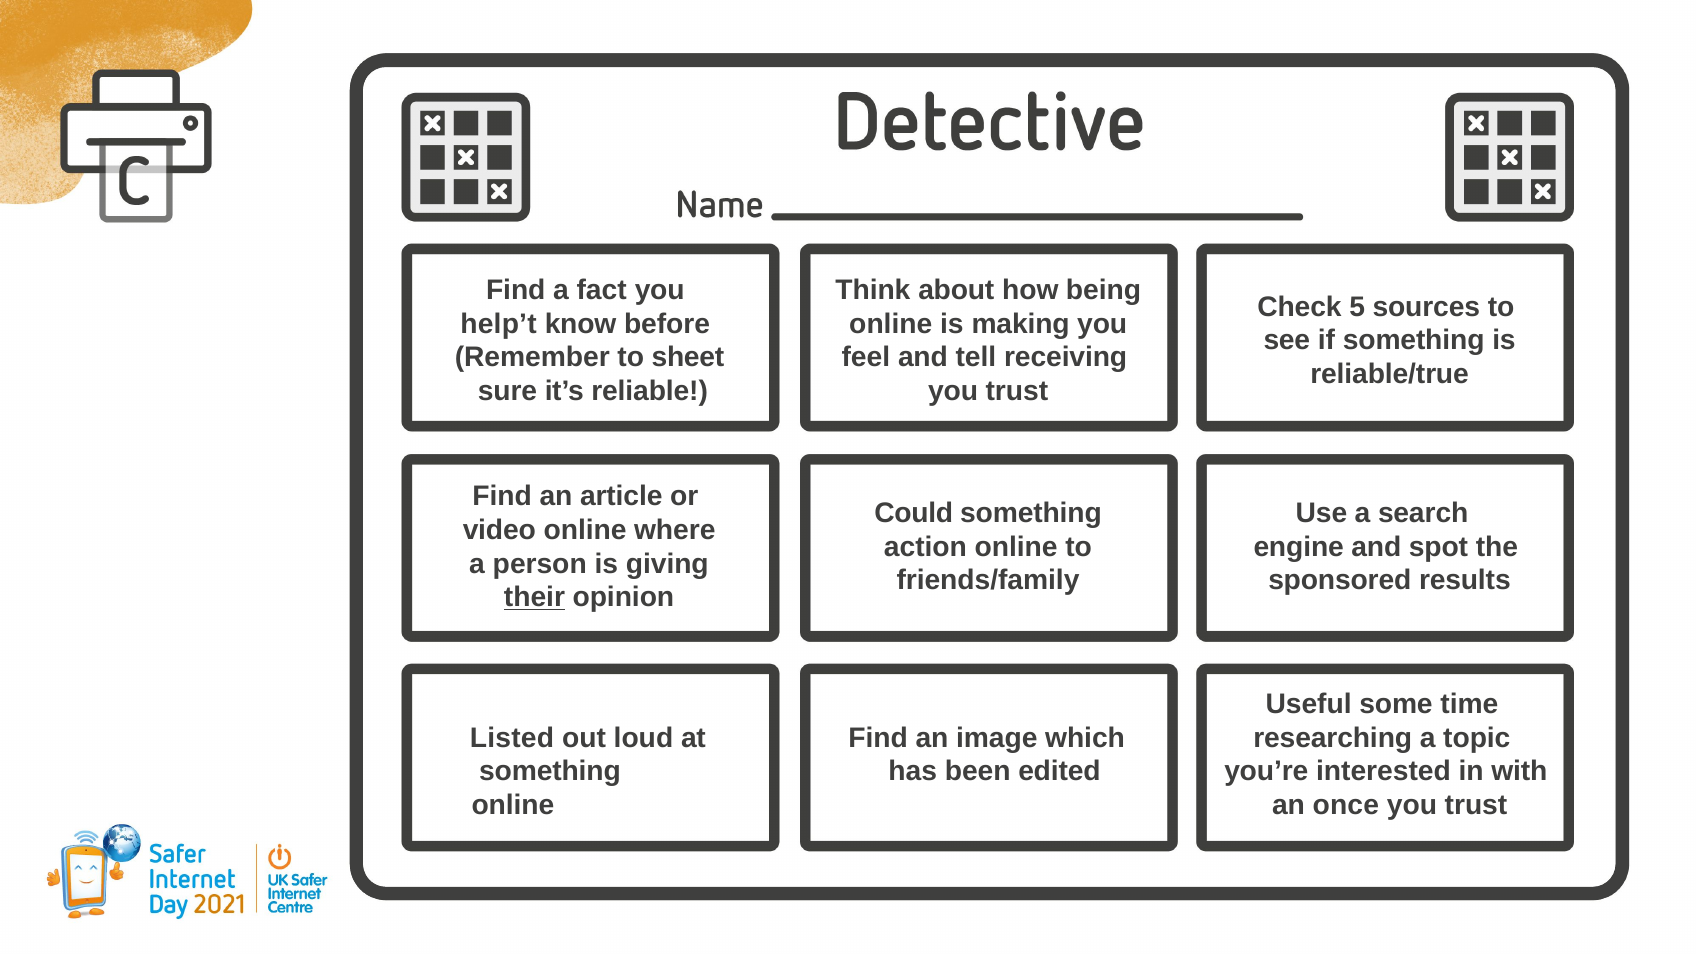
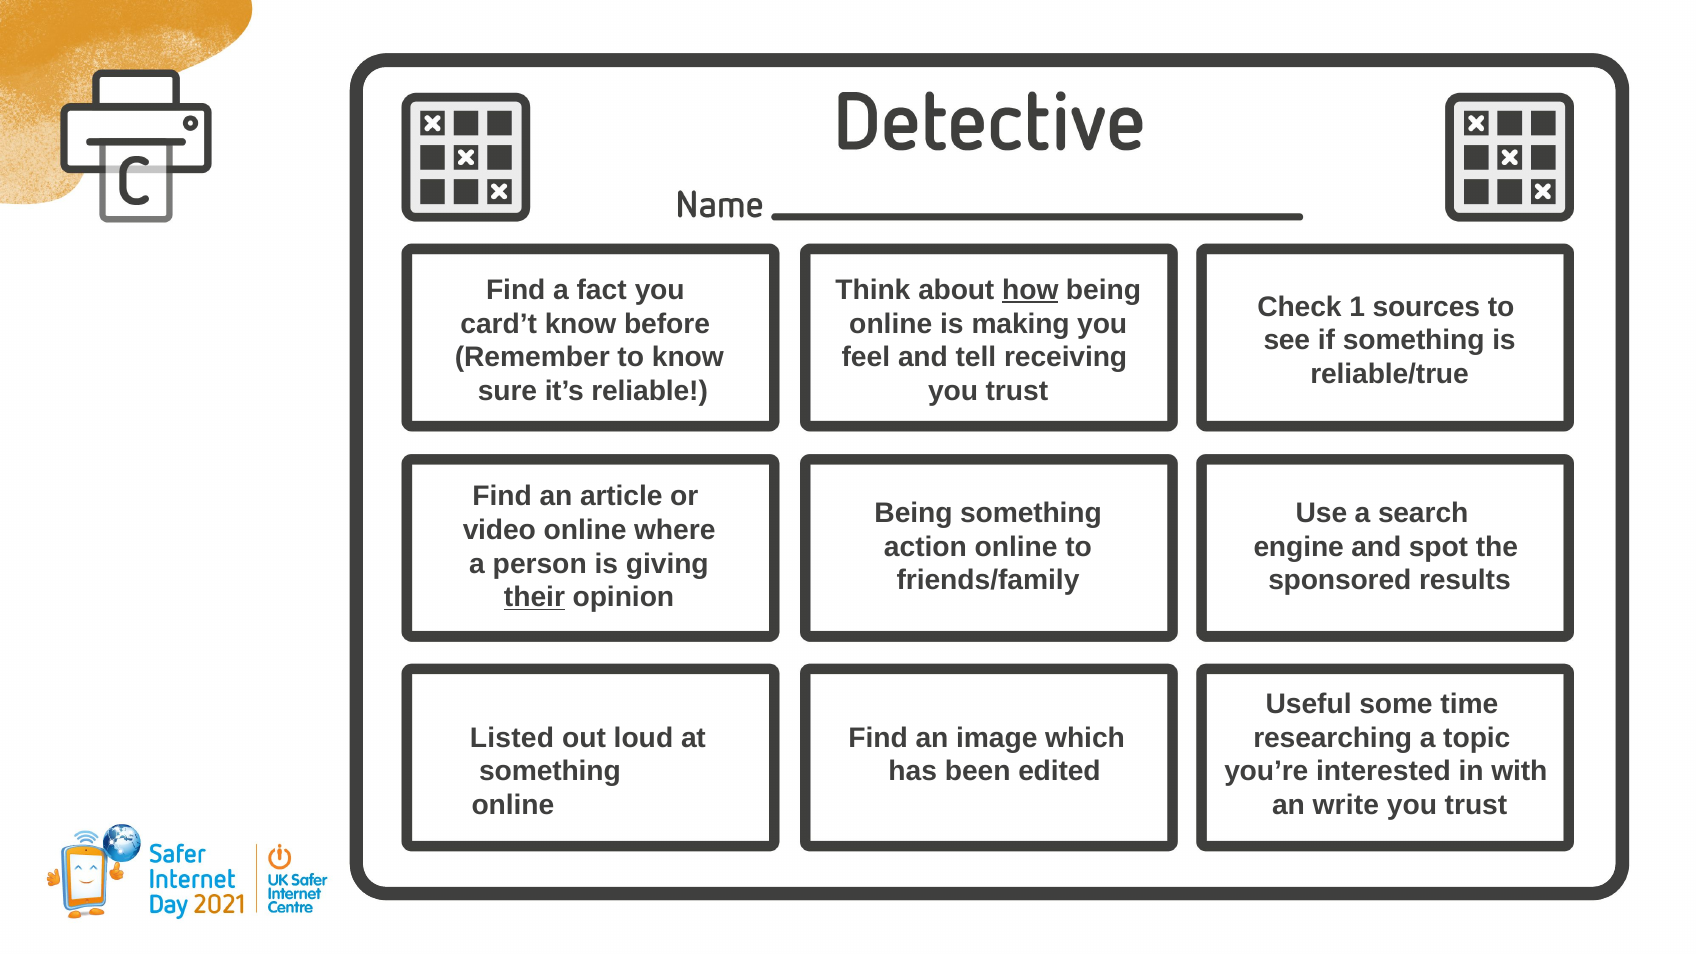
how underline: none -> present
5: 5 -> 1
help’t: help’t -> card’t
to sheet: sheet -> know
Could at (914, 513): Could -> Being
once: once -> write
